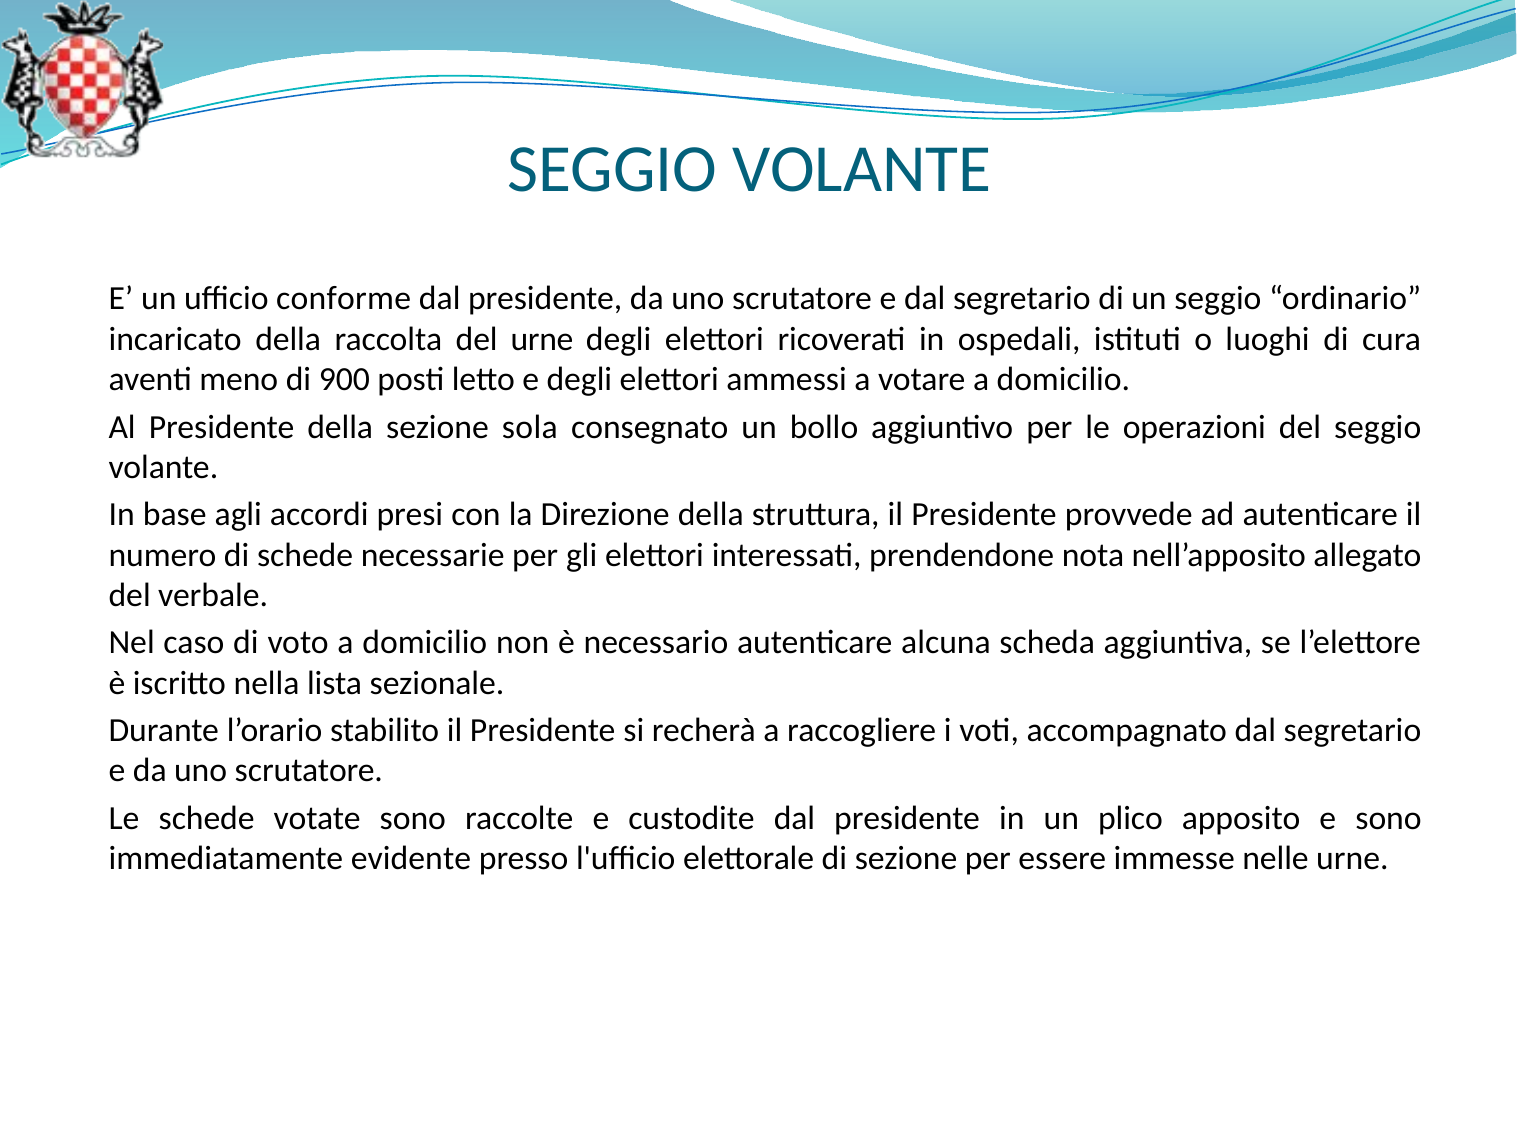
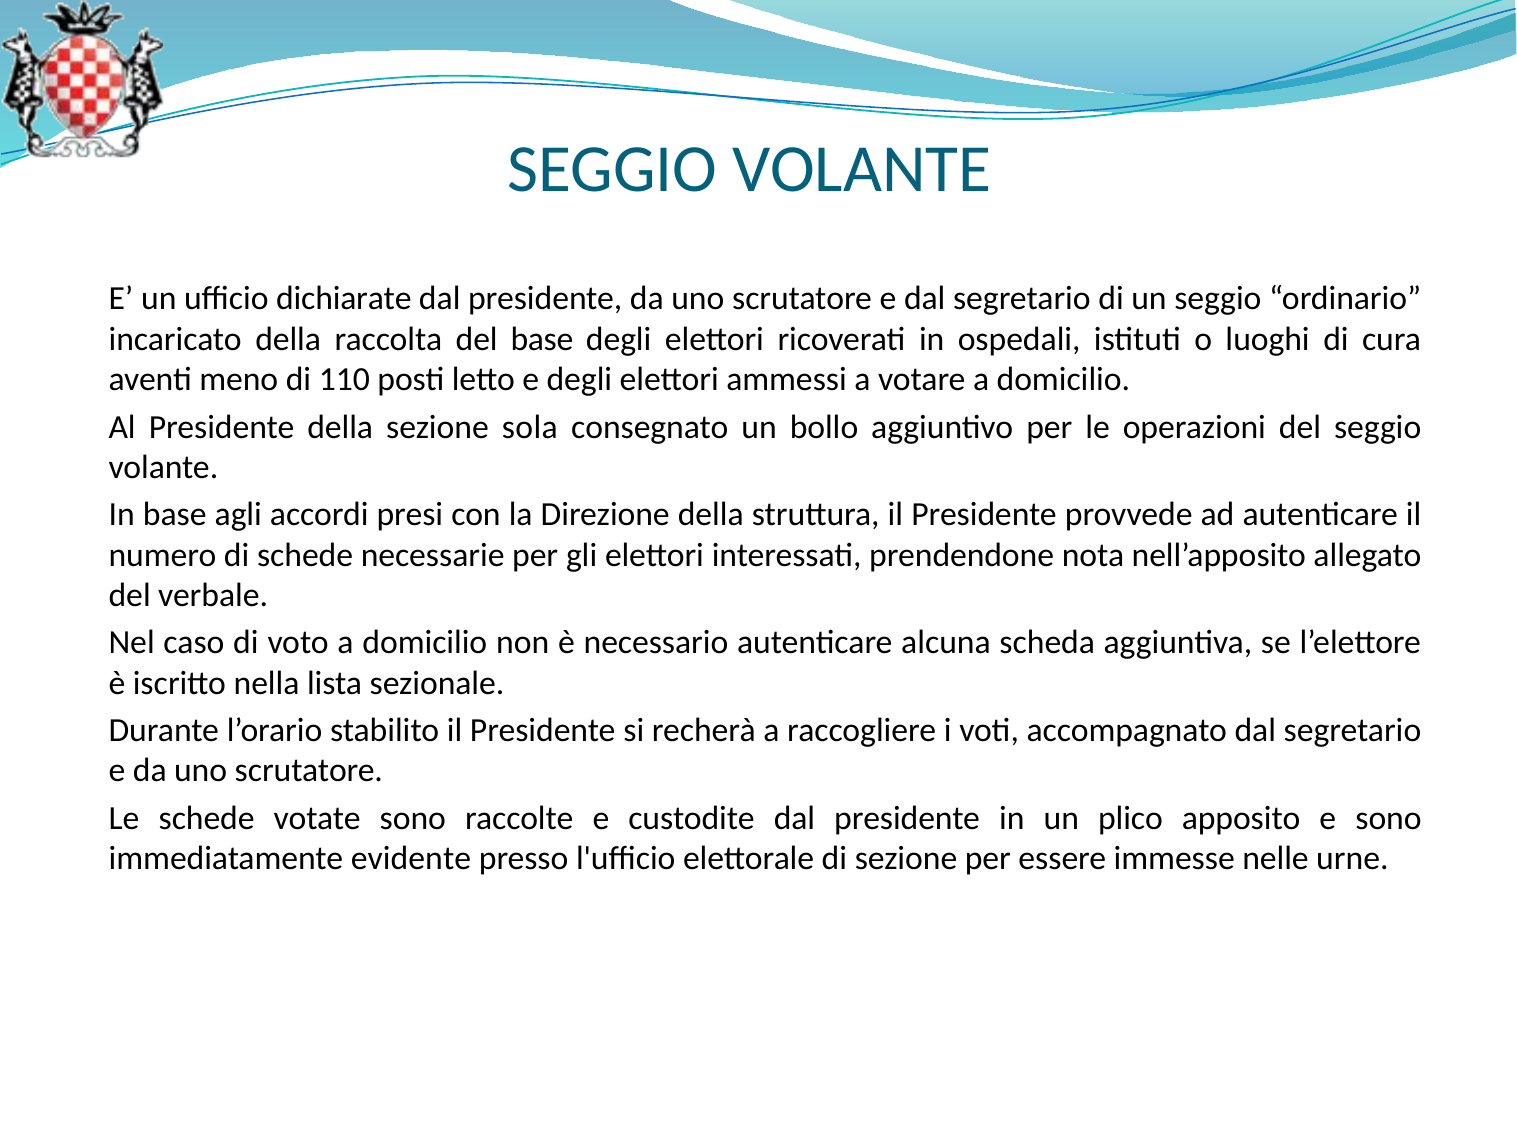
conforme: conforme -> dichiarate
del urne: urne -> base
900: 900 -> 110
